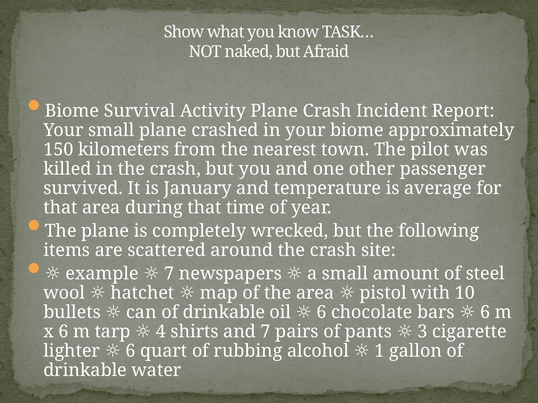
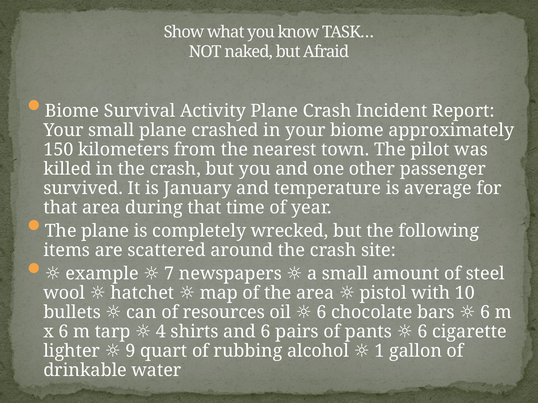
of drinkable: drinkable -> resources
and 7: 7 -> 6
pants 3: 3 -> 6
lighter 6: 6 -> 9
